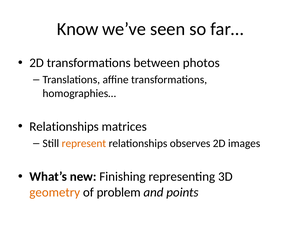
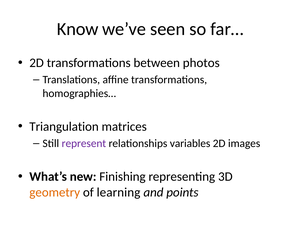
Relationships at (64, 126): Relationships -> Triangulation
represent colour: orange -> purple
observes: observes -> variables
problem: problem -> learning
